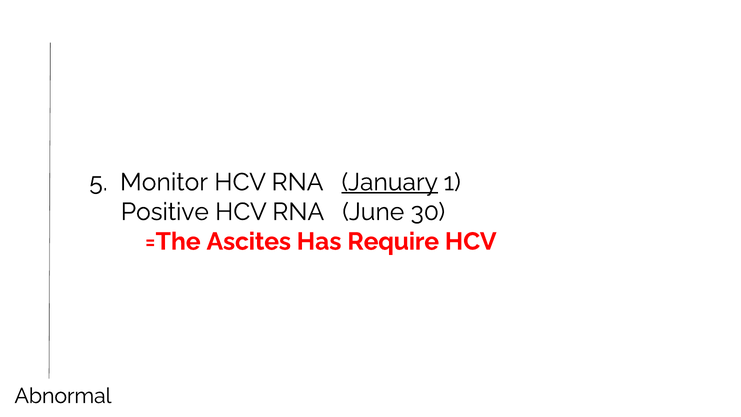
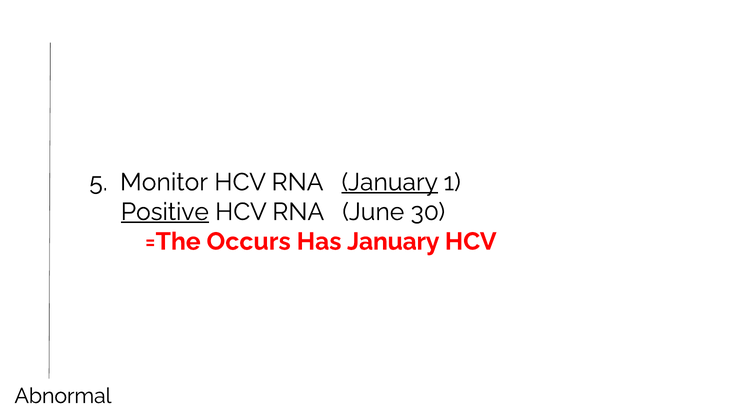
Positive underline: none -> present
Ascites: Ascites -> Occurs
Has Require: Require -> January
